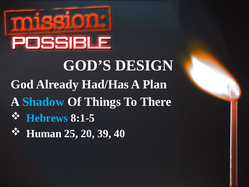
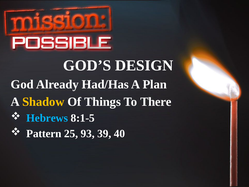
Shadow colour: light blue -> yellow
Human: Human -> Pattern
20: 20 -> 93
